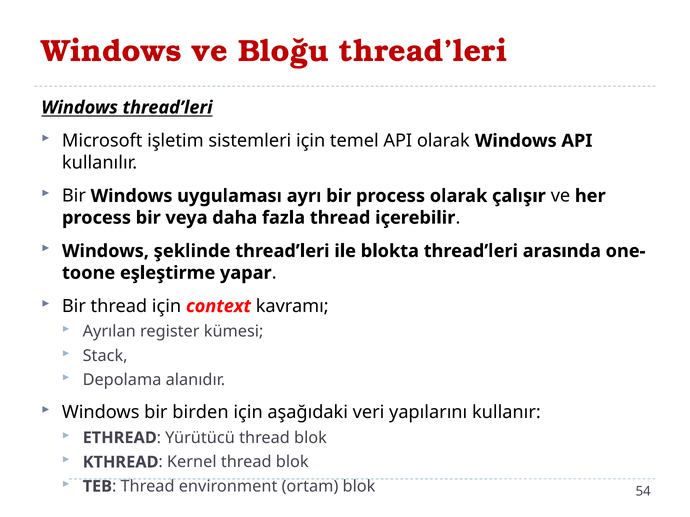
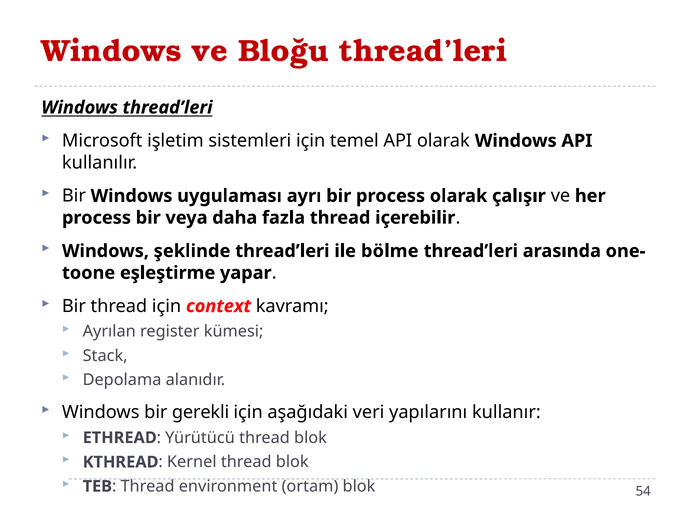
blokta: blokta -> bölme
birden: birden -> gerekli
